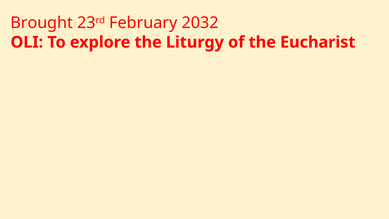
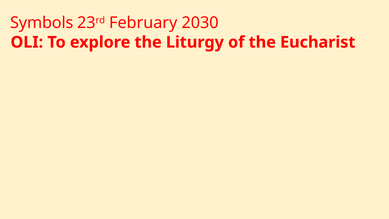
Brought: Brought -> Symbols
2032: 2032 -> 2030
